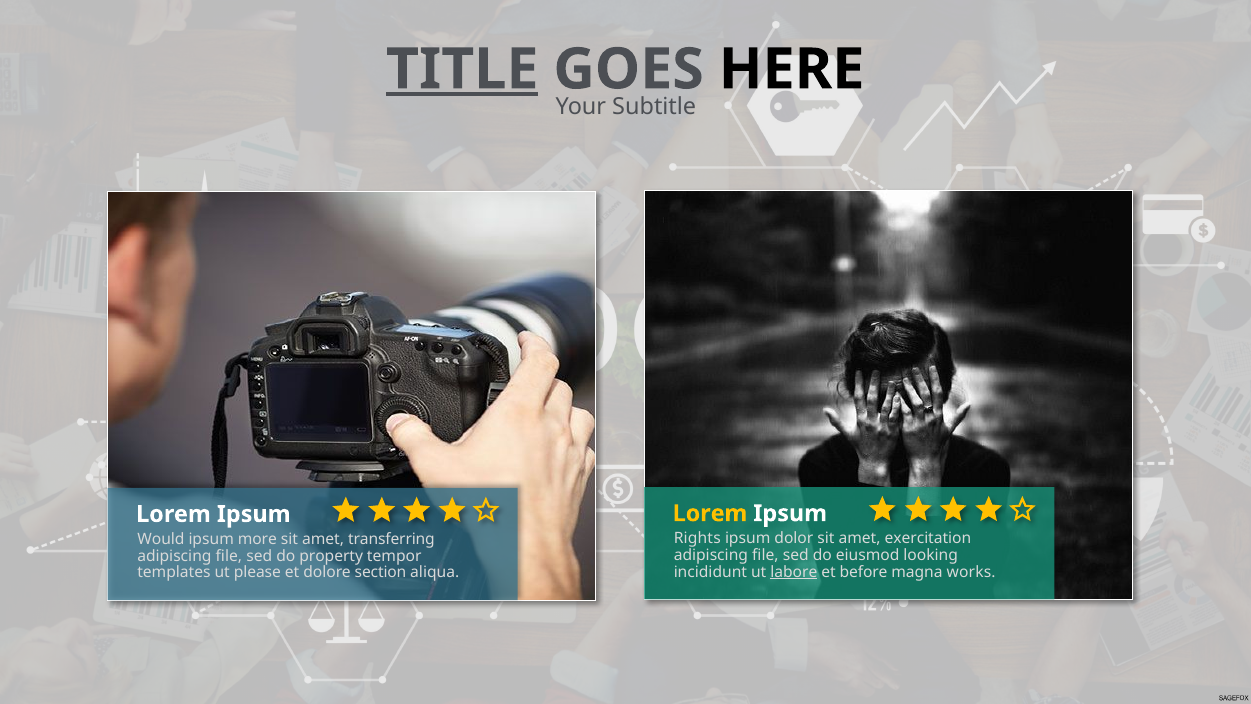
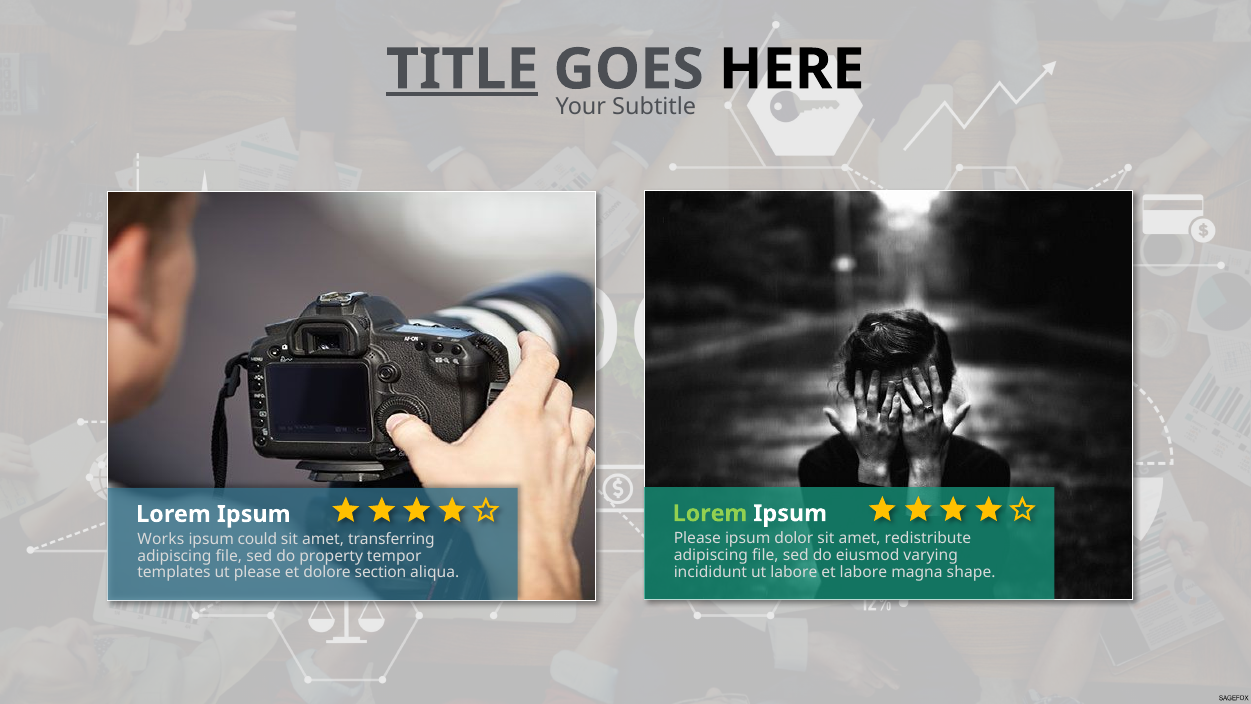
Lorem at (710, 513) colour: yellow -> light green
Rights at (697, 538): Rights -> Please
exercitation: exercitation -> redistribute
Would: Would -> Works
more: more -> could
looking: looking -> varying
labore at (794, 572) underline: present -> none
et before: before -> labore
works: works -> shape
